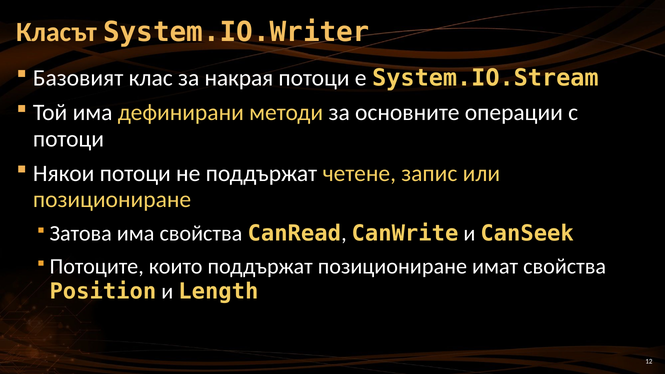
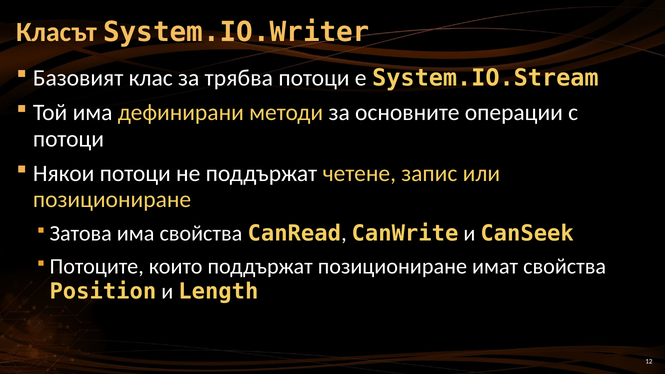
накрая: накрая -> трябва
